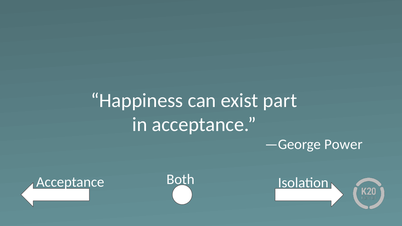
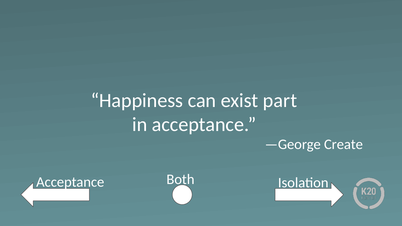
Power: Power -> Create
